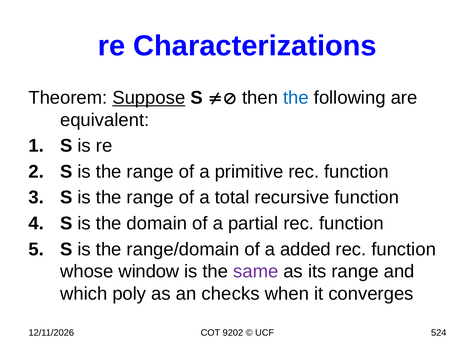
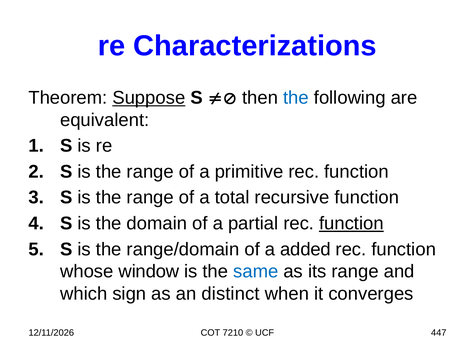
function at (351, 224) underline: none -> present
same colour: purple -> blue
poly: poly -> sign
checks: checks -> distinct
9202: 9202 -> 7210
524: 524 -> 447
